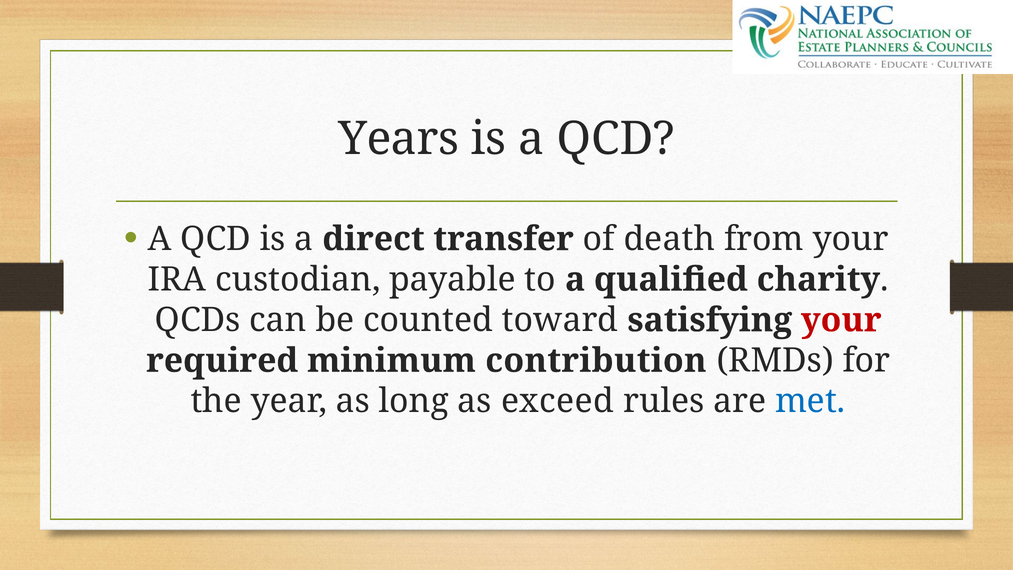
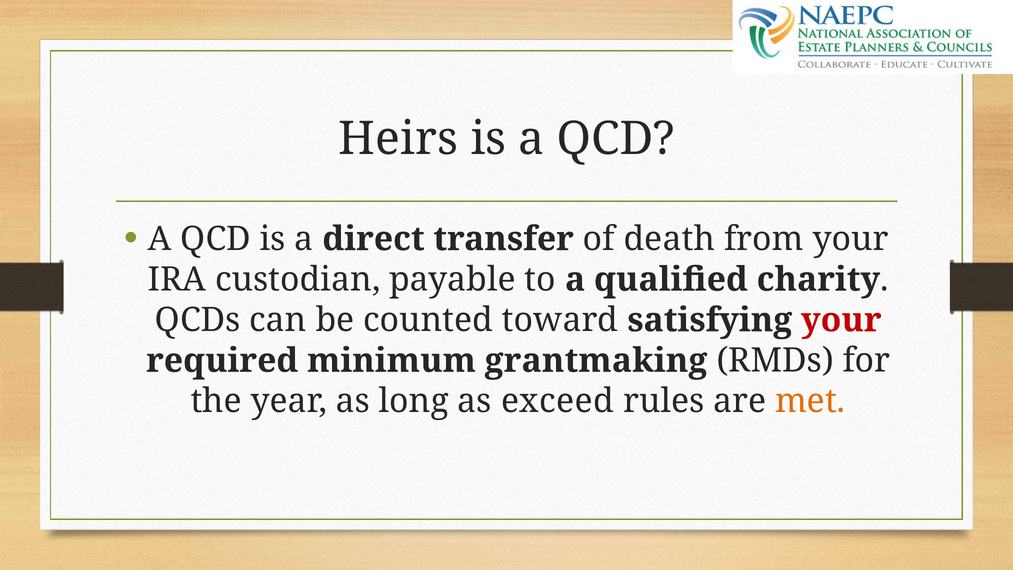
Years: Years -> Heirs
contribution: contribution -> grantmaking
met colour: blue -> orange
